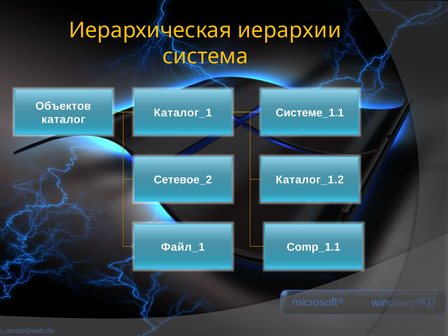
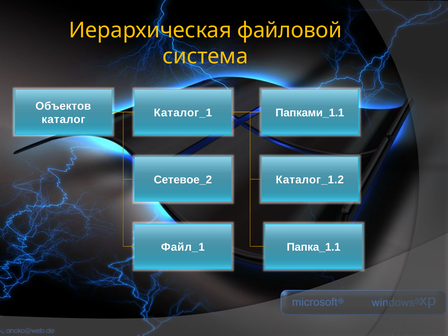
иерархии: иерархии -> файловой
Системе_1.1: Системе_1.1 -> Папками_1.1
Comp_1.1: Comp_1.1 -> Папка_1.1
